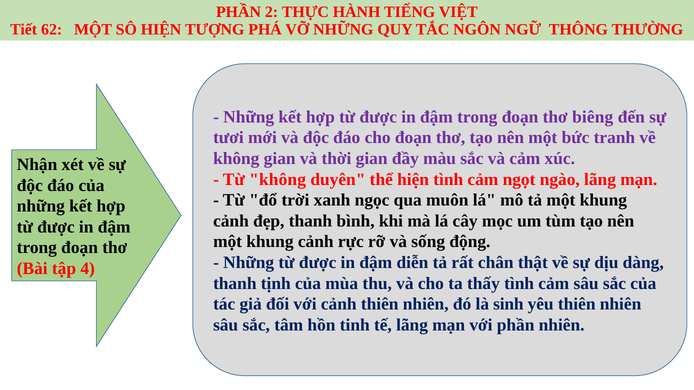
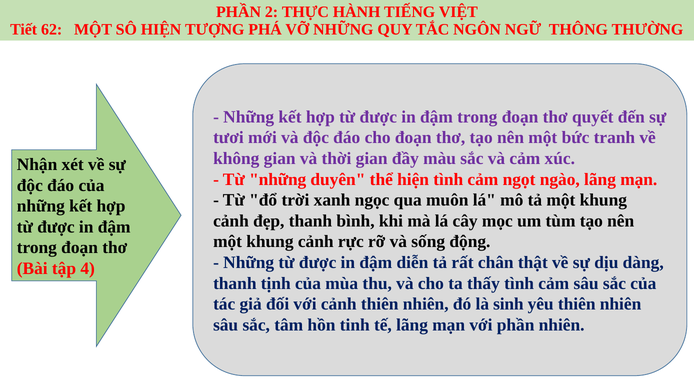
biêng: biêng -> quyết
Từ không: không -> những
